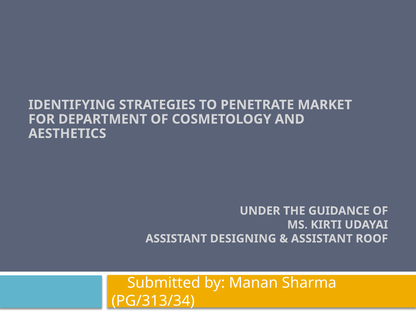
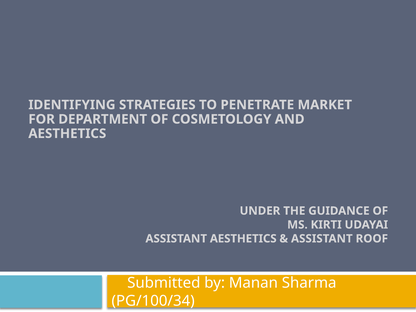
ASSISTANT DESIGNING: DESIGNING -> AESTHETICS
PG/313/34: PG/313/34 -> PG/100/34
